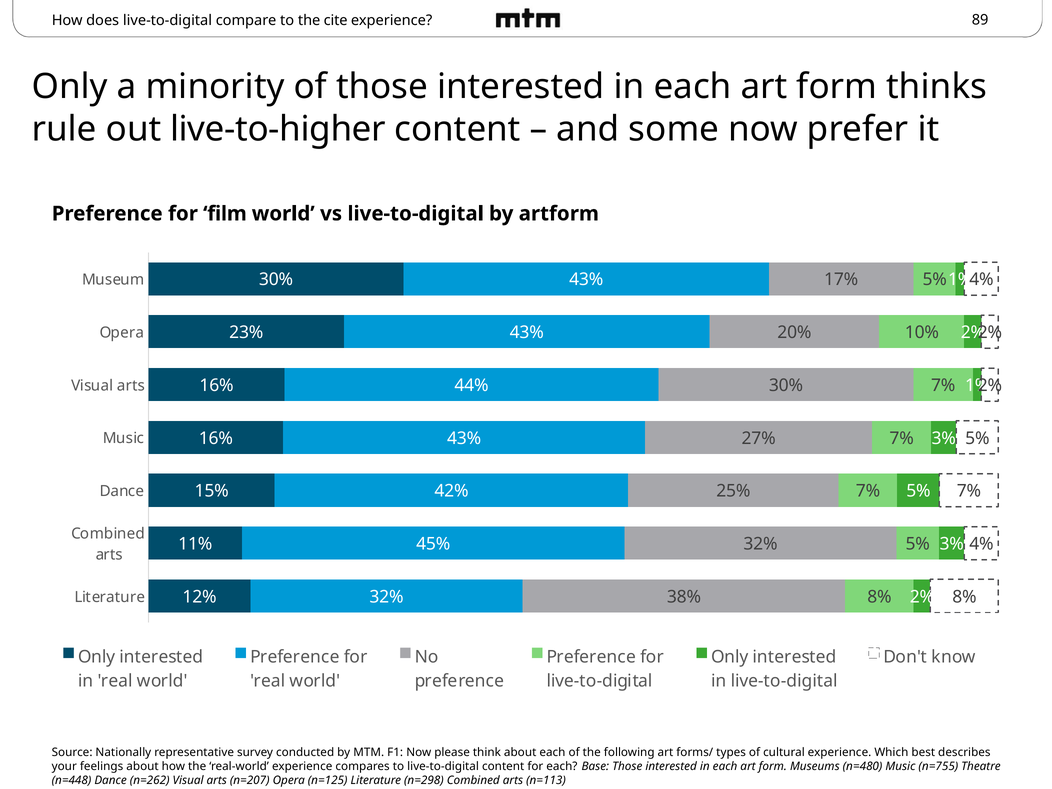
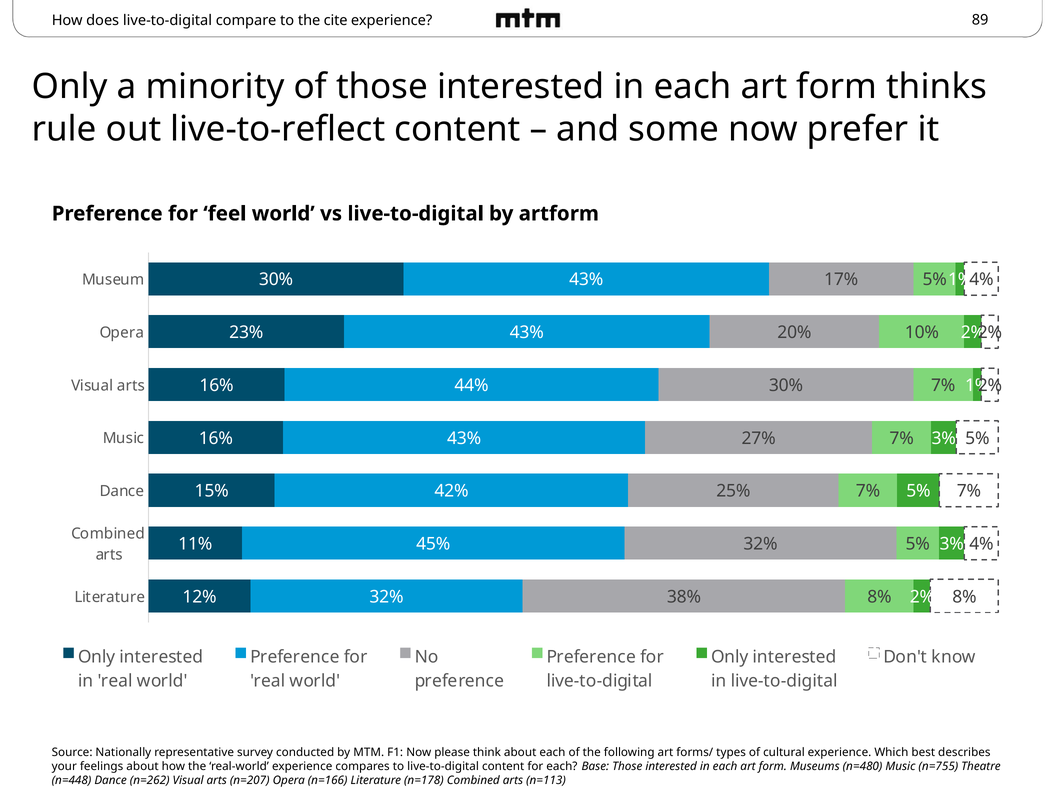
live-to-higher: live-to-higher -> live-to-reflect
film: film -> feel
n=125: n=125 -> n=166
n=298: n=298 -> n=178
